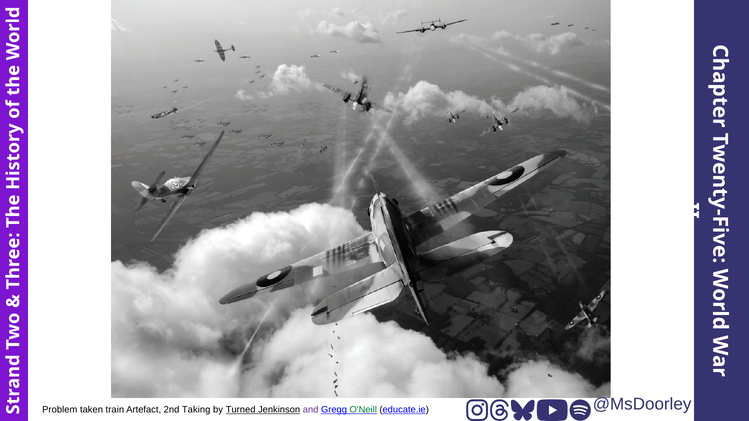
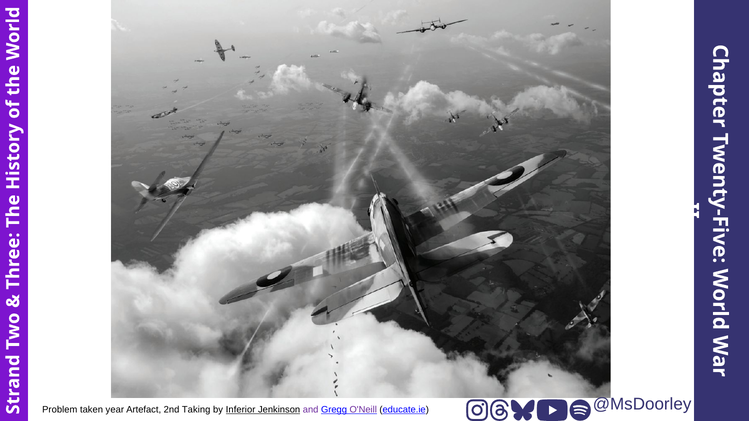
train: train -> year
Turned: Turned -> Inferior
O'Neill colour: green -> purple
